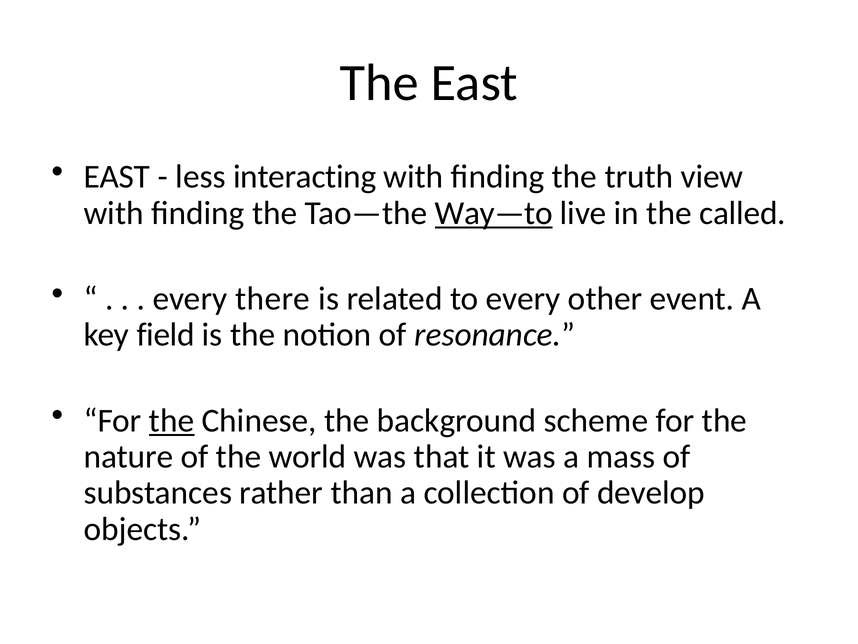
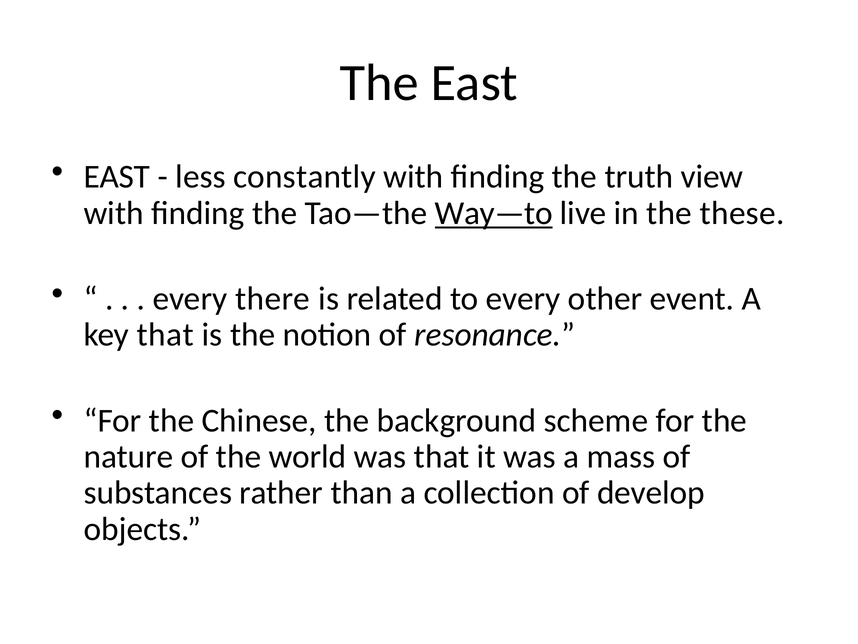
interacting: interacting -> constantly
called: called -> these
key field: field -> that
the at (172, 420) underline: present -> none
